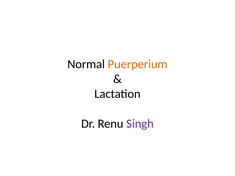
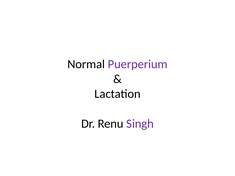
Puerperium colour: orange -> purple
